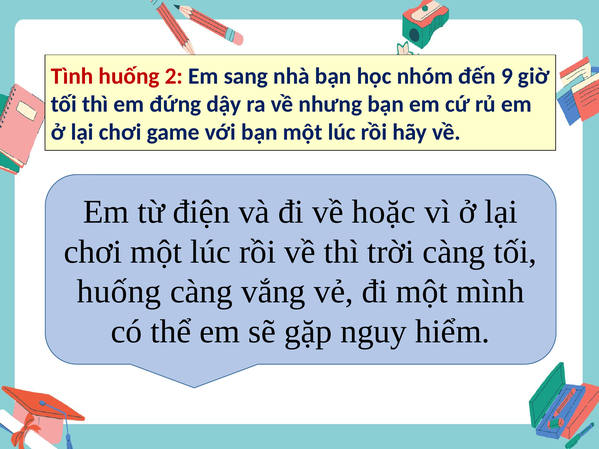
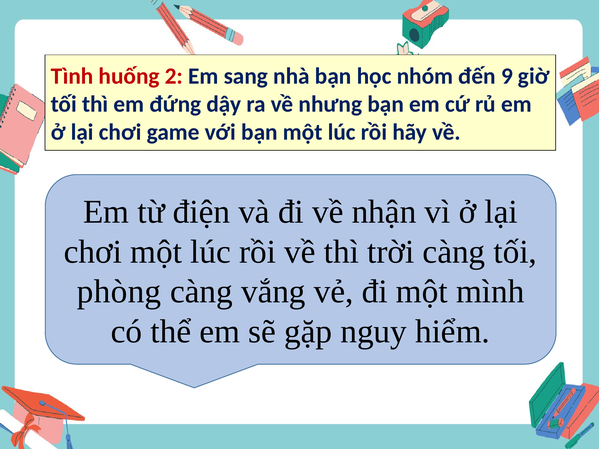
hoặc: hoặc -> nhận
huống at (119, 292): huống -> phòng
